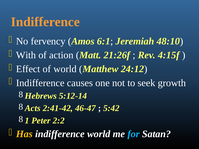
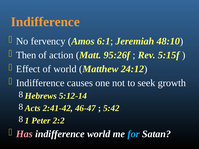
With: With -> Then
21:26f: 21:26f -> 95:26f
4:15f: 4:15f -> 5:15f
Has colour: yellow -> pink
